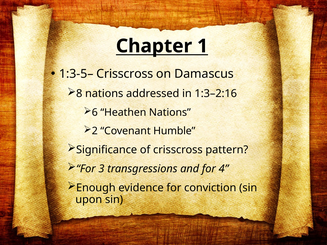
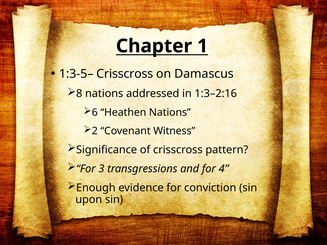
Humble: Humble -> Witness
